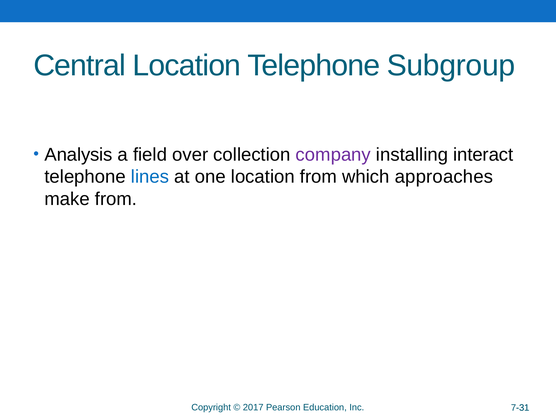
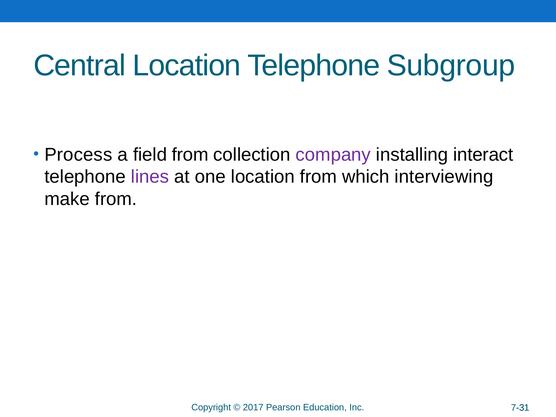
Analysis: Analysis -> Process
field over: over -> from
lines colour: blue -> purple
approaches: approaches -> interviewing
